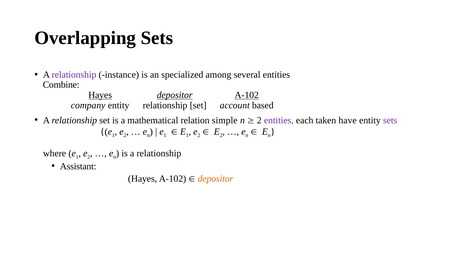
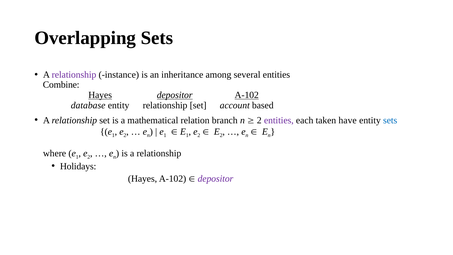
specialized: specialized -> inheritance
company: company -> database
simple: simple -> branch
sets at (390, 120) colour: purple -> blue
Assistant: Assistant -> Holidays
depositor at (216, 179) colour: orange -> purple
